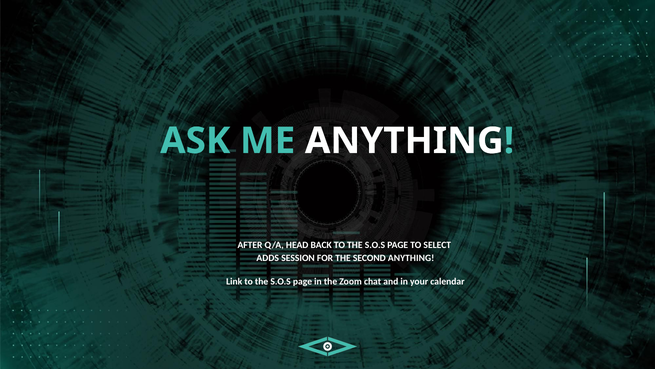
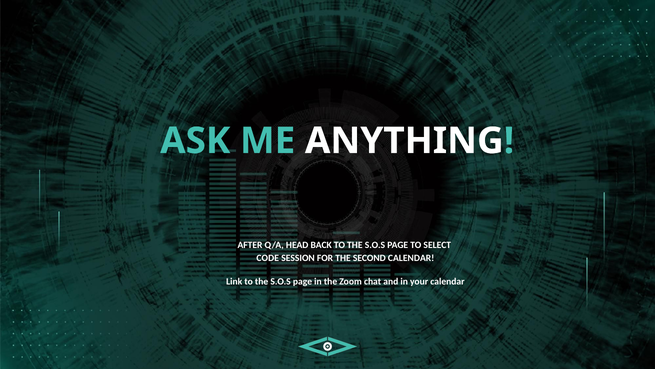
ADDS: ADDS -> CODE
SECOND ANYTHING: ANYTHING -> CALENDAR
